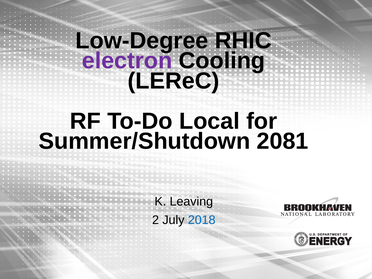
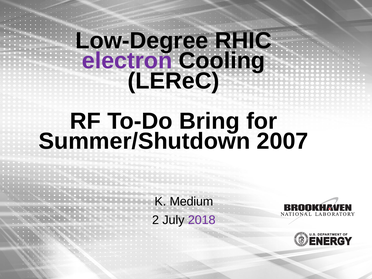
Local: Local -> Bring
2081: 2081 -> 2007
Leaving: Leaving -> Medium
2018 colour: blue -> purple
